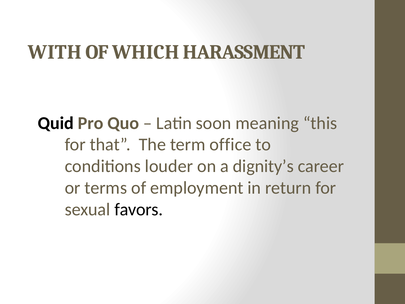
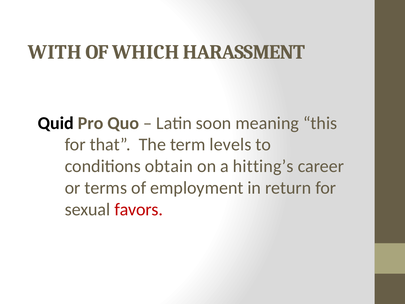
office: office -> levels
louder: louder -> obtain
dignity’s: dignity’s -> hitting’s
favors colour: black -> red
